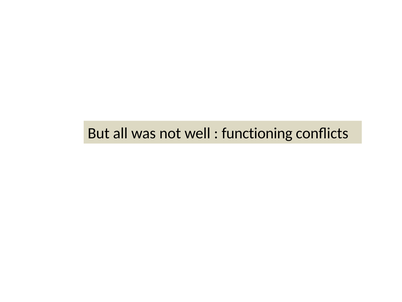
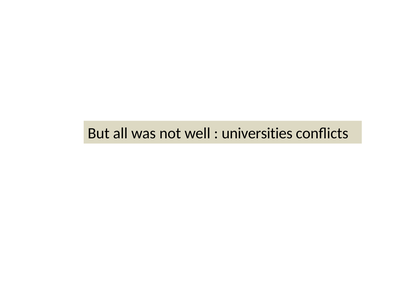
functioning: functioning -> universities
